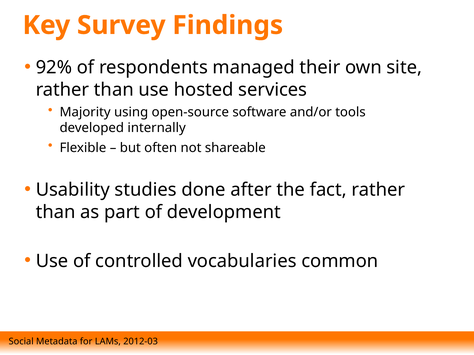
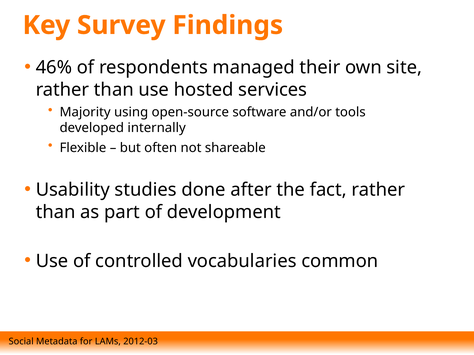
92%: 92% -> 46%
